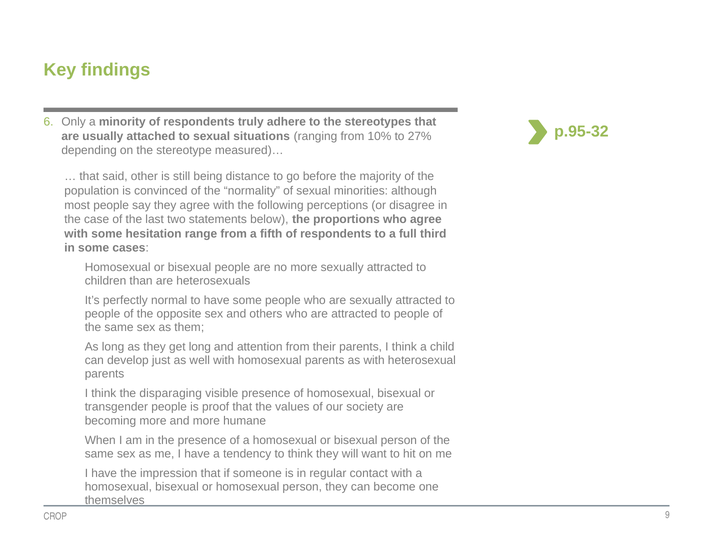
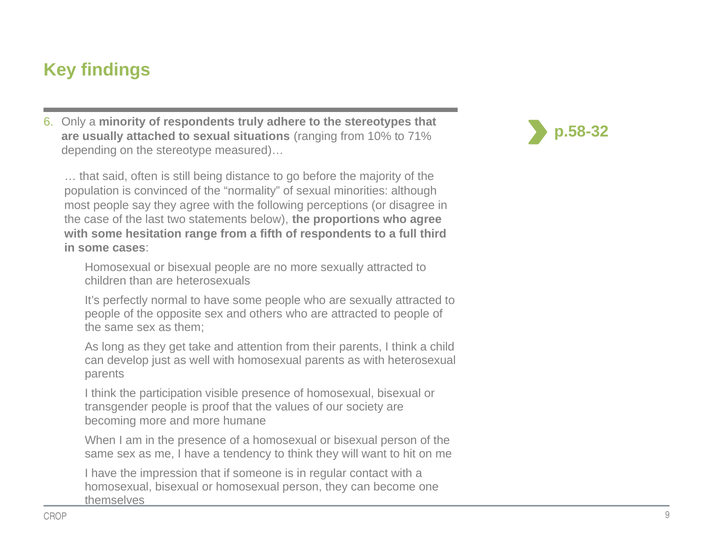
p.95-32: p.95-32 -> p.58-32
27%: 27% -> 71%
other: other -> often
get long: long -> take
disparaging: disparaging -> participation
